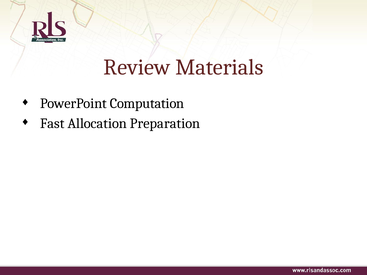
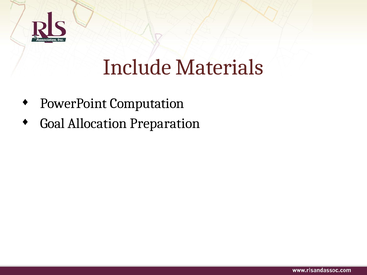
Review: Review -> Include
Fast: Fast -> Goal
